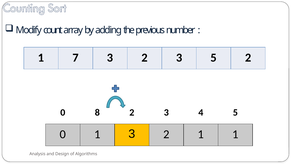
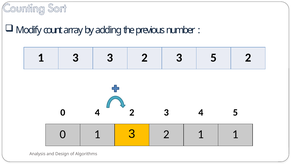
7 at (76, 58): 7 -> 3
0 8: 8 -> 4
